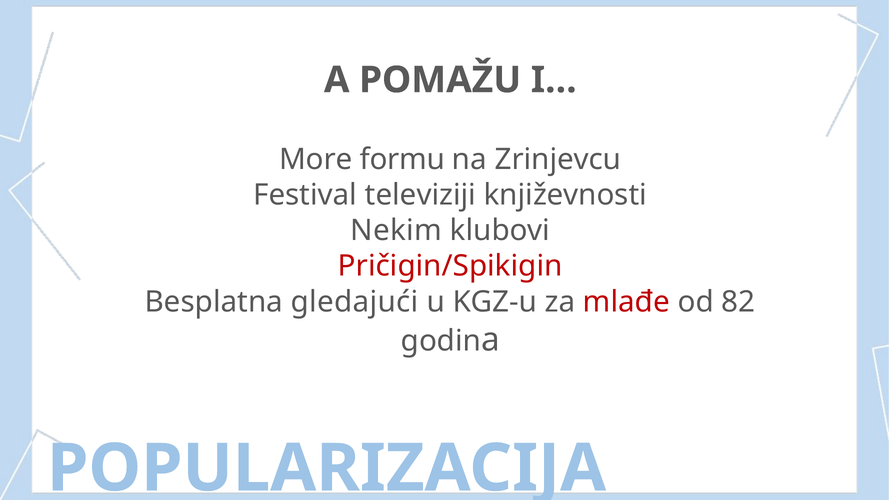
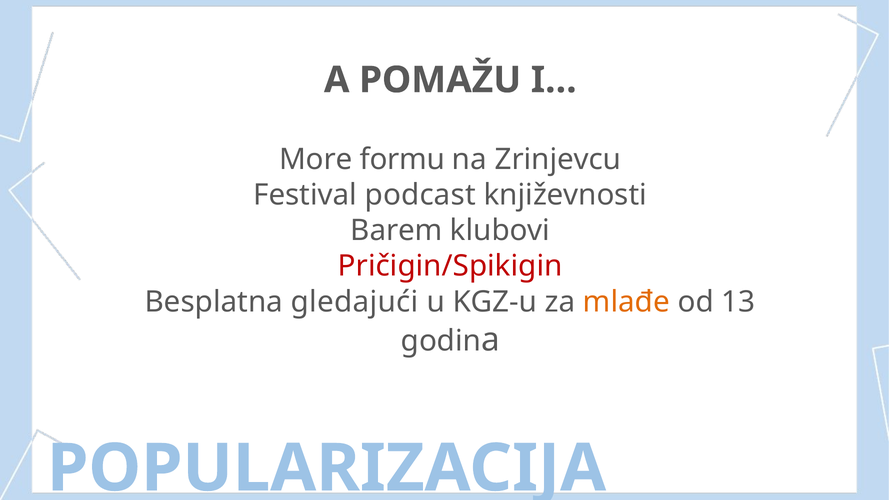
televiziji: televiziji -> podcast
Nekim: Nekim -> Barem
mlađe colour: red -> orange
82: 82 -> 13
